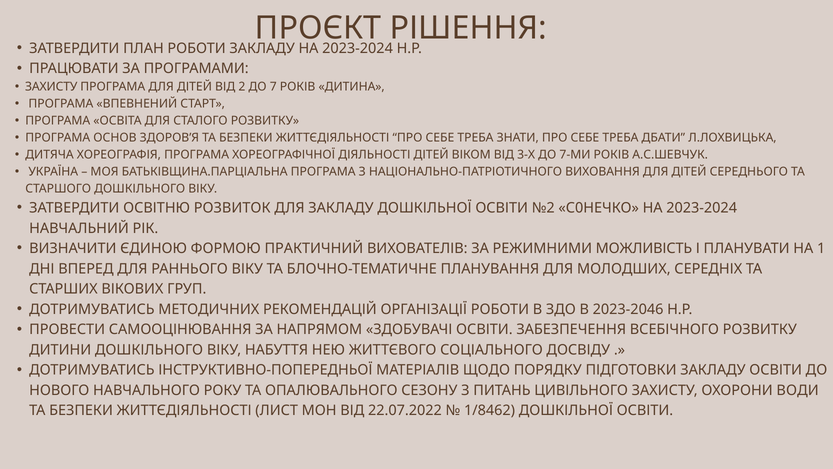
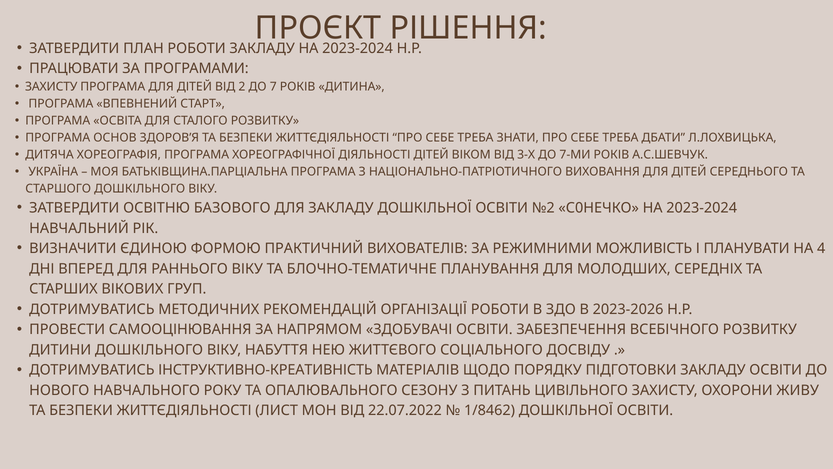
РОЗВИТОК: РОЗВИТОК -> БАЗОВОГО
1: 1 -> 4
2023-2046: 2023-2046 -> 2023-2026
ІНСТРУКТИВНО-ПОПЕРЕДНЬОЇ: ІНСТРУКТИВНО-ПОПЕРЕДНЬОЇ -> ІНСТРУКТИВНО-КРЕАТИВНІСТЬ
ВОДИ: ВОДИ -> ЖИВУ
